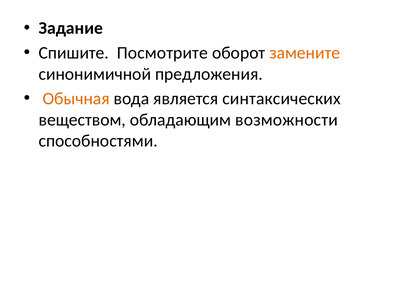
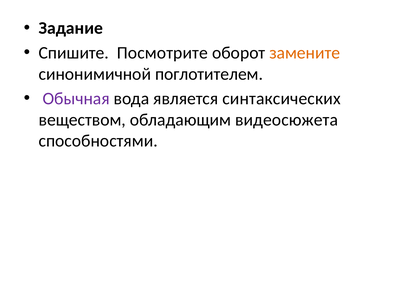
предложения: предложения -> поглотителем
Обычная colour: orange -> purple
возможности: возможности -> видеосюжета
